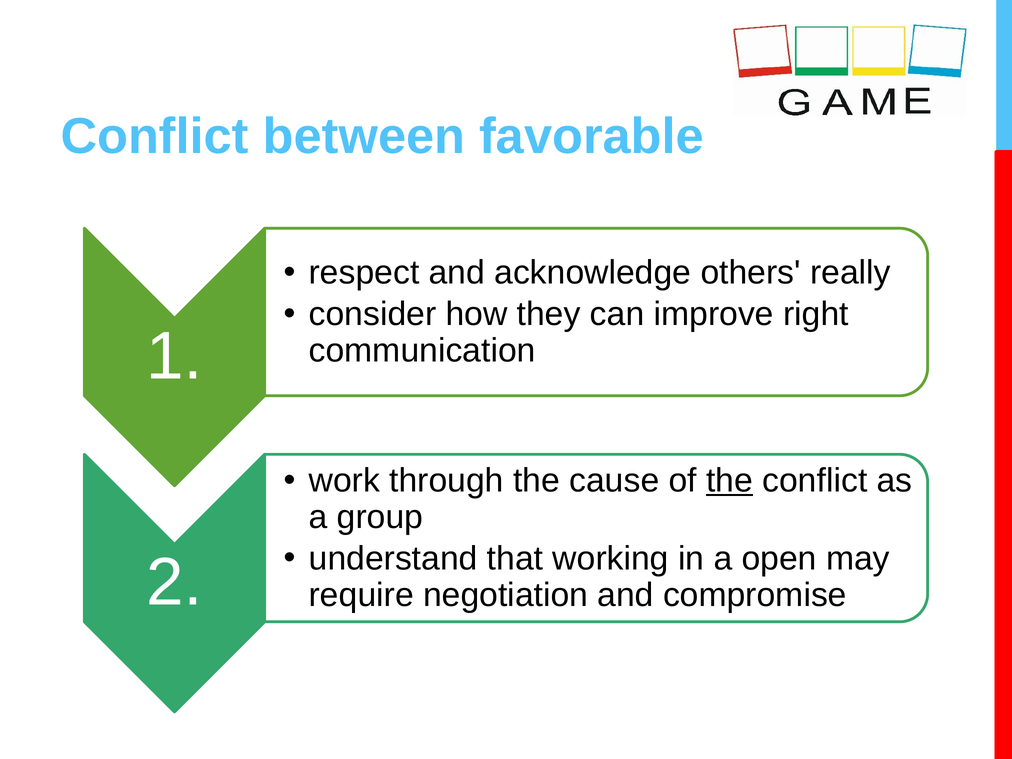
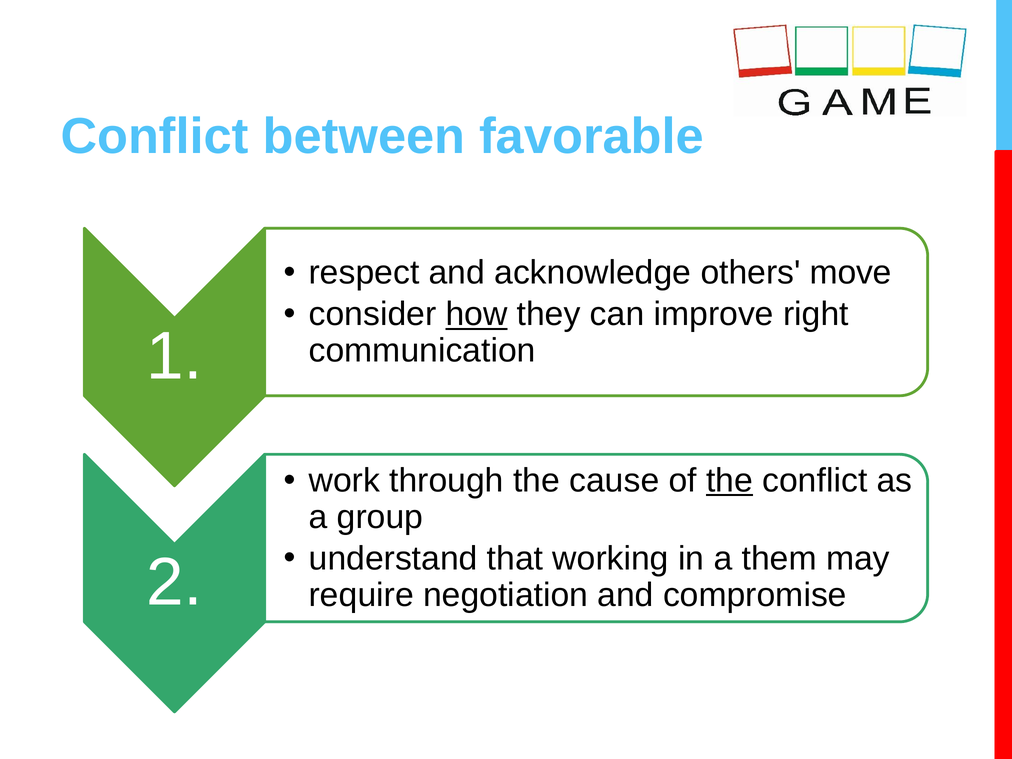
really: really -> move
how underline: none -> present
open: open -> them
